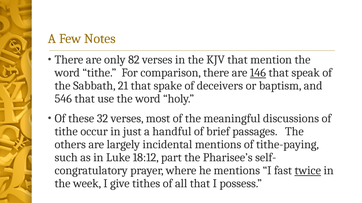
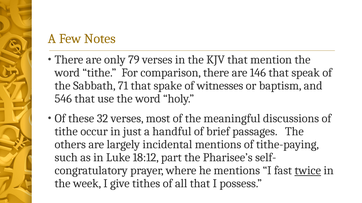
82: 82 -> 79
146 underline: present -> none
21: 21 -> 71
deceivers: deceivers -> witnesses
